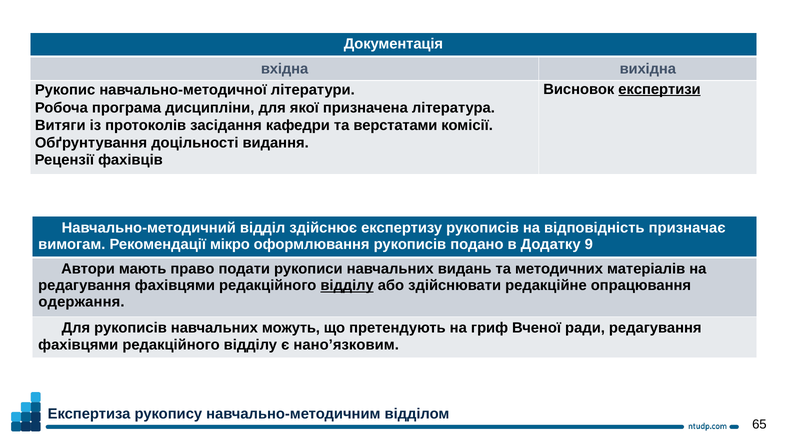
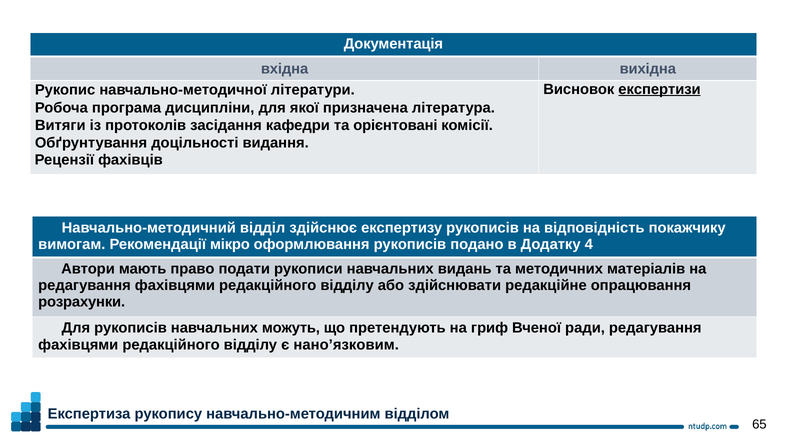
верстатами: верстатами -> орієнтовані
призначає: призначає -> покажчику
9: 9 -> 4
відділу at (347, 285) underline: present -> none
одержання: одержання -> розрахунки
